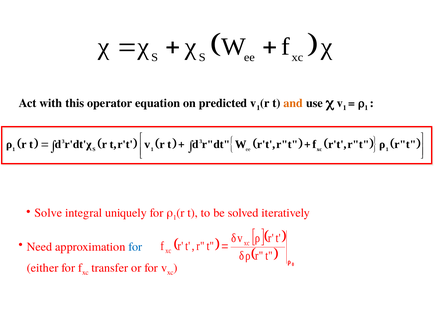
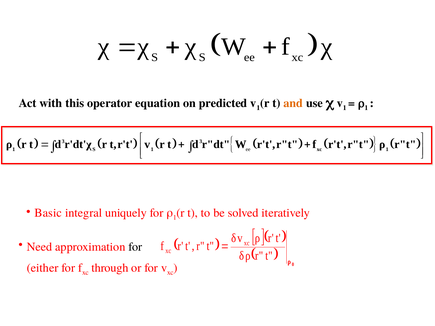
Solve: Solve -> Basic
for at (135, 247) colour: blue -> black
transfer: transfer -> through
